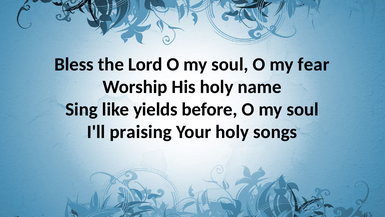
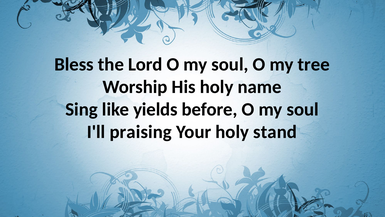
fear: fear -> tree
songs: songs -> stand
